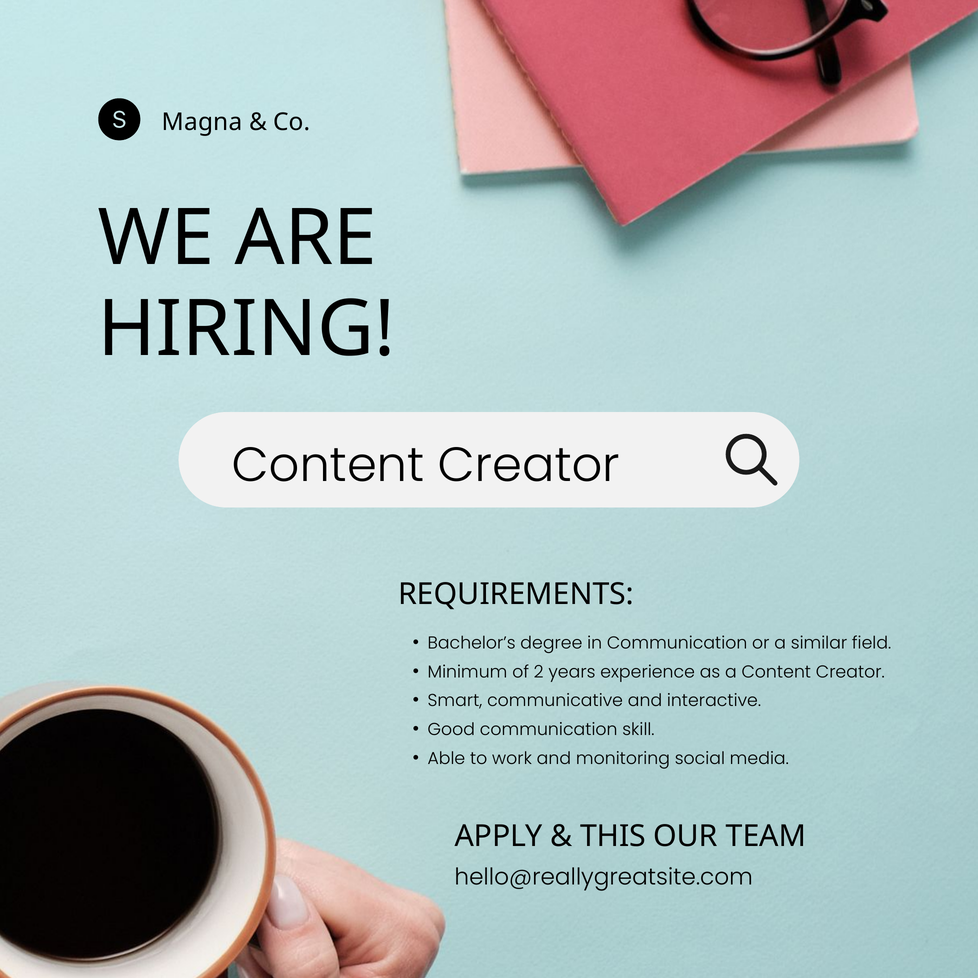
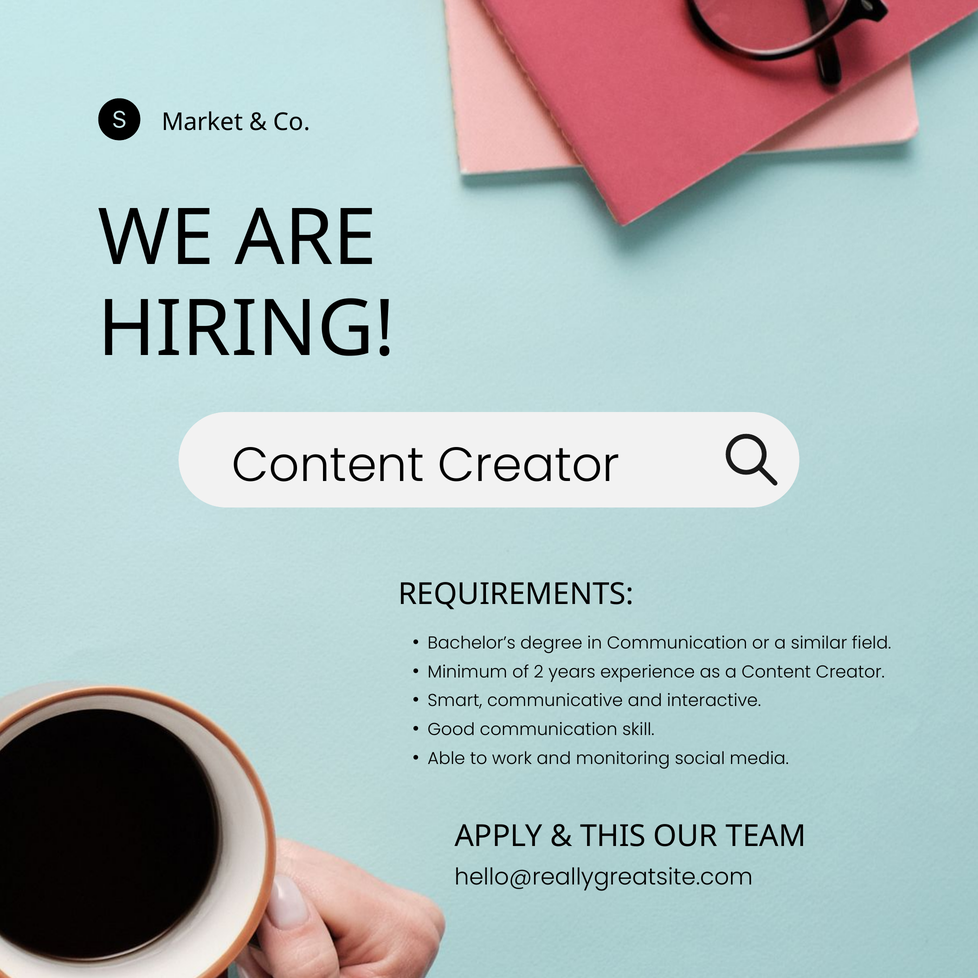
Magna: Magna -> Market
